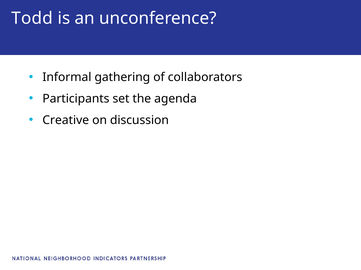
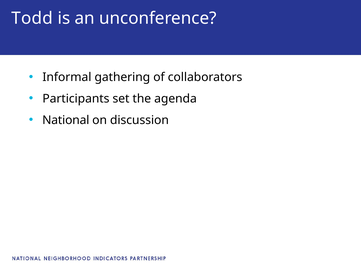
Creative: Creative -> National
